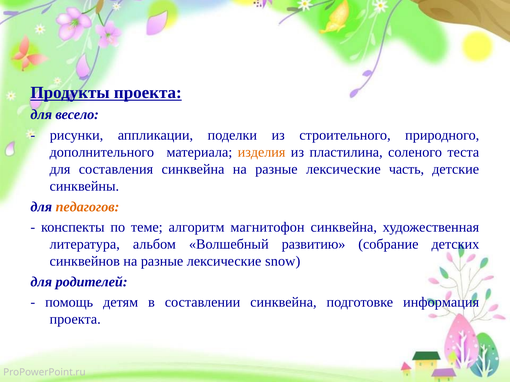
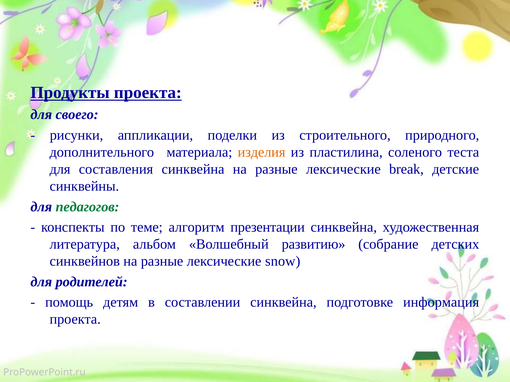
весело: весело -> своего
часть: часть -> break
педагогов colour: orange -> green
магнитофон: магнитофон -> презентации
